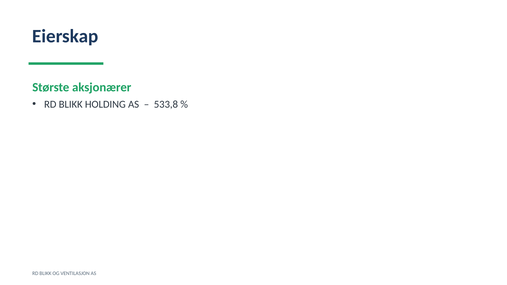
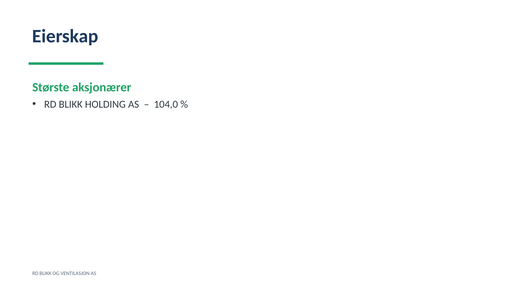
533,8: 533,8 -> 104,0
